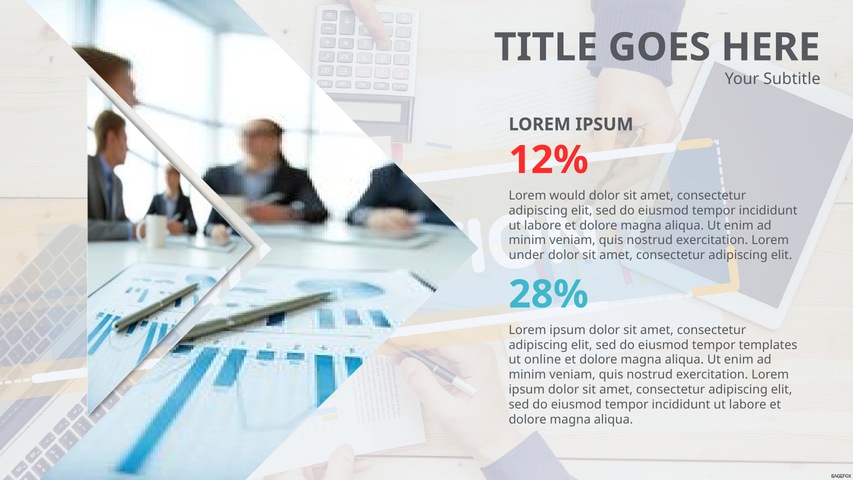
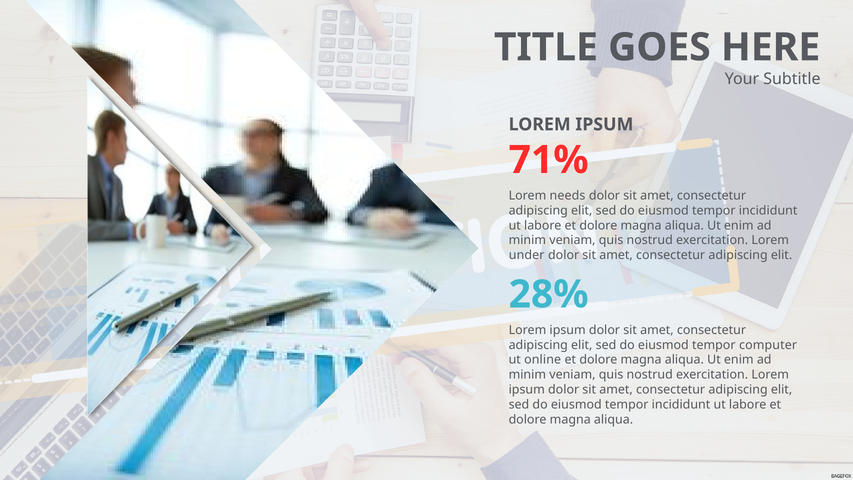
12%: 12% -> 71%
would: would -> needs
templates: templates -> computer
